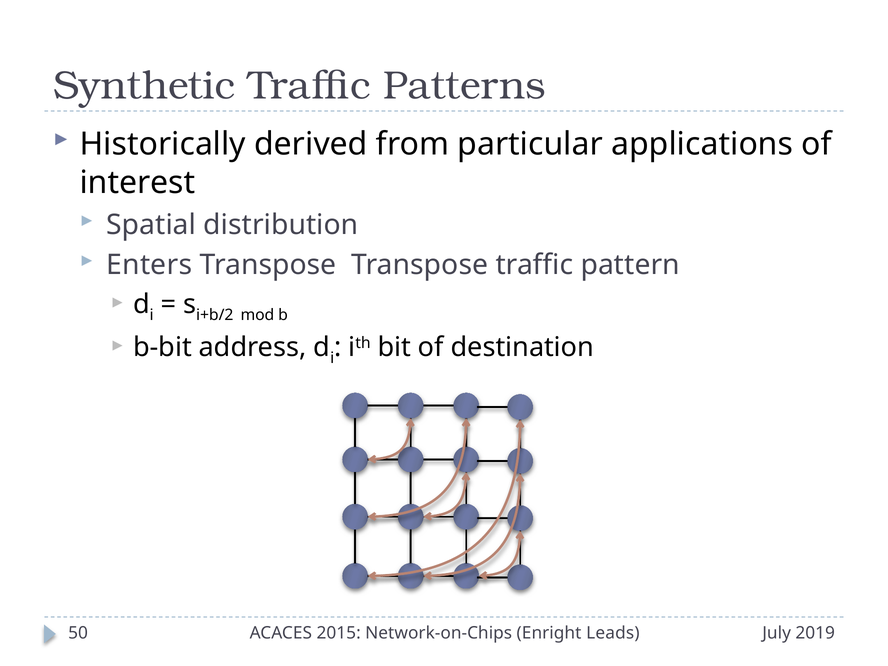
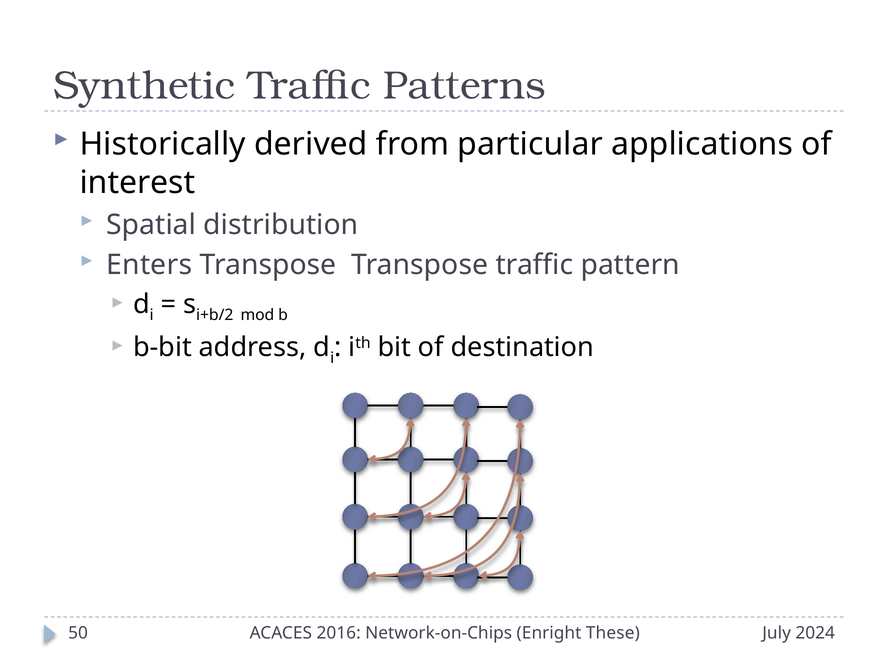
2015: 2015 -> 2016
Leads: Leads -> These
2019: 2019 -> 2024
